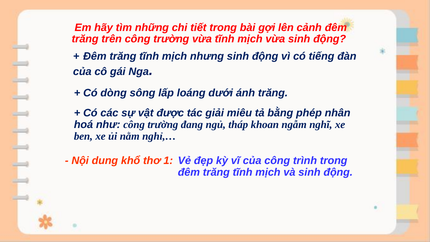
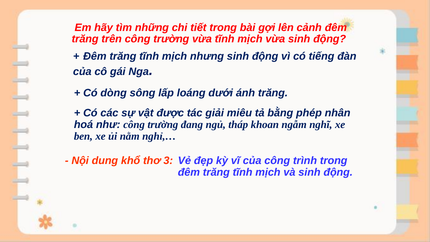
1: 1 -> 3
